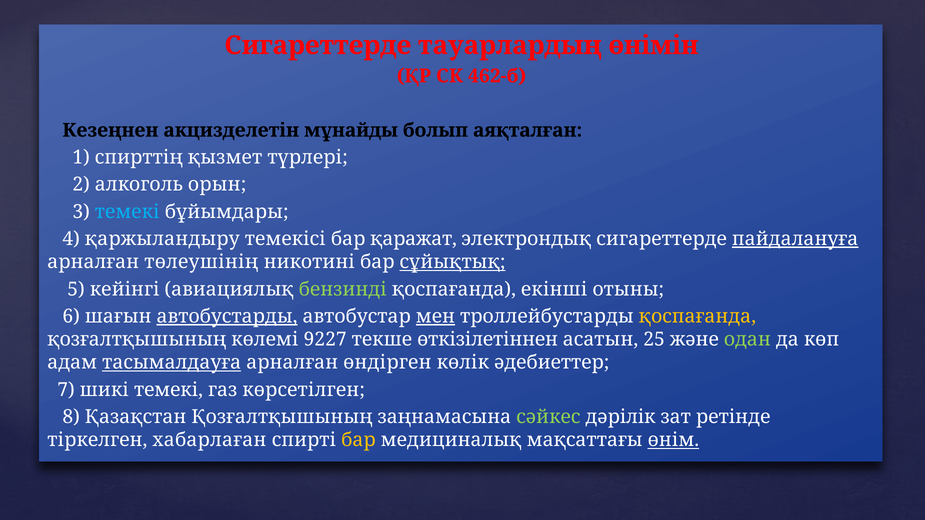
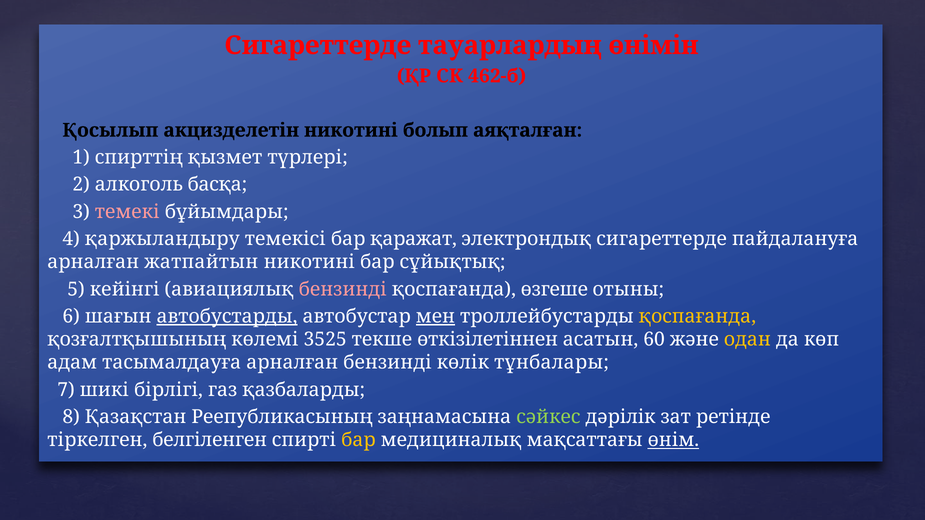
Кезеңнен: Кезеңнен -> Қосылып
акцизделетін мұнайды: мұнайды -> никотині
орын: орын -> басқа
темекі at (127, 212) colour: light blue -> pink
пайдалануға underline: present -> none
төлеушінің: төлеушінің -> жатпайтын
сұйықтық underline: present -> none
бензинді colour: light green -> pink
екінші: екінші -> өзгеше
9227: 9227 -> 3525
25: 25 -> 60
одан colour: light green -> yellow
тасымалдауға underline: present -> none
өндірген: өндірген -> бензиндi
әдебиеттер: әдебиеттер -> тұнбалары
шикі темекі: темекі -> бірлігі
көрсетілген: көрсетілген -> қазбаларды
Қазақстан Қозғалтқышының: Қозғалтқышының -> Реепубликасының
хабарлаған: хабарлаған -> белгіленген
